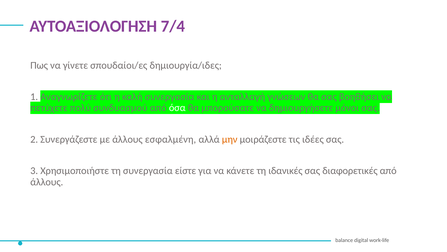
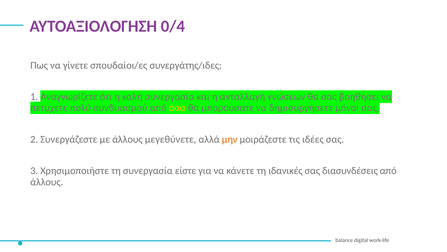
7/4: 7/4 -> 0/4
δημιουργία/ιδες: δημιουργία/ιδες -> συνεργάτης/ιδες
όσα colour: white -> yellow
εσφαλμένη: εσφαλμένη -> μεγεθύνετε
διαφορετικές: διαφορετικές -> διασυνδέσεις
